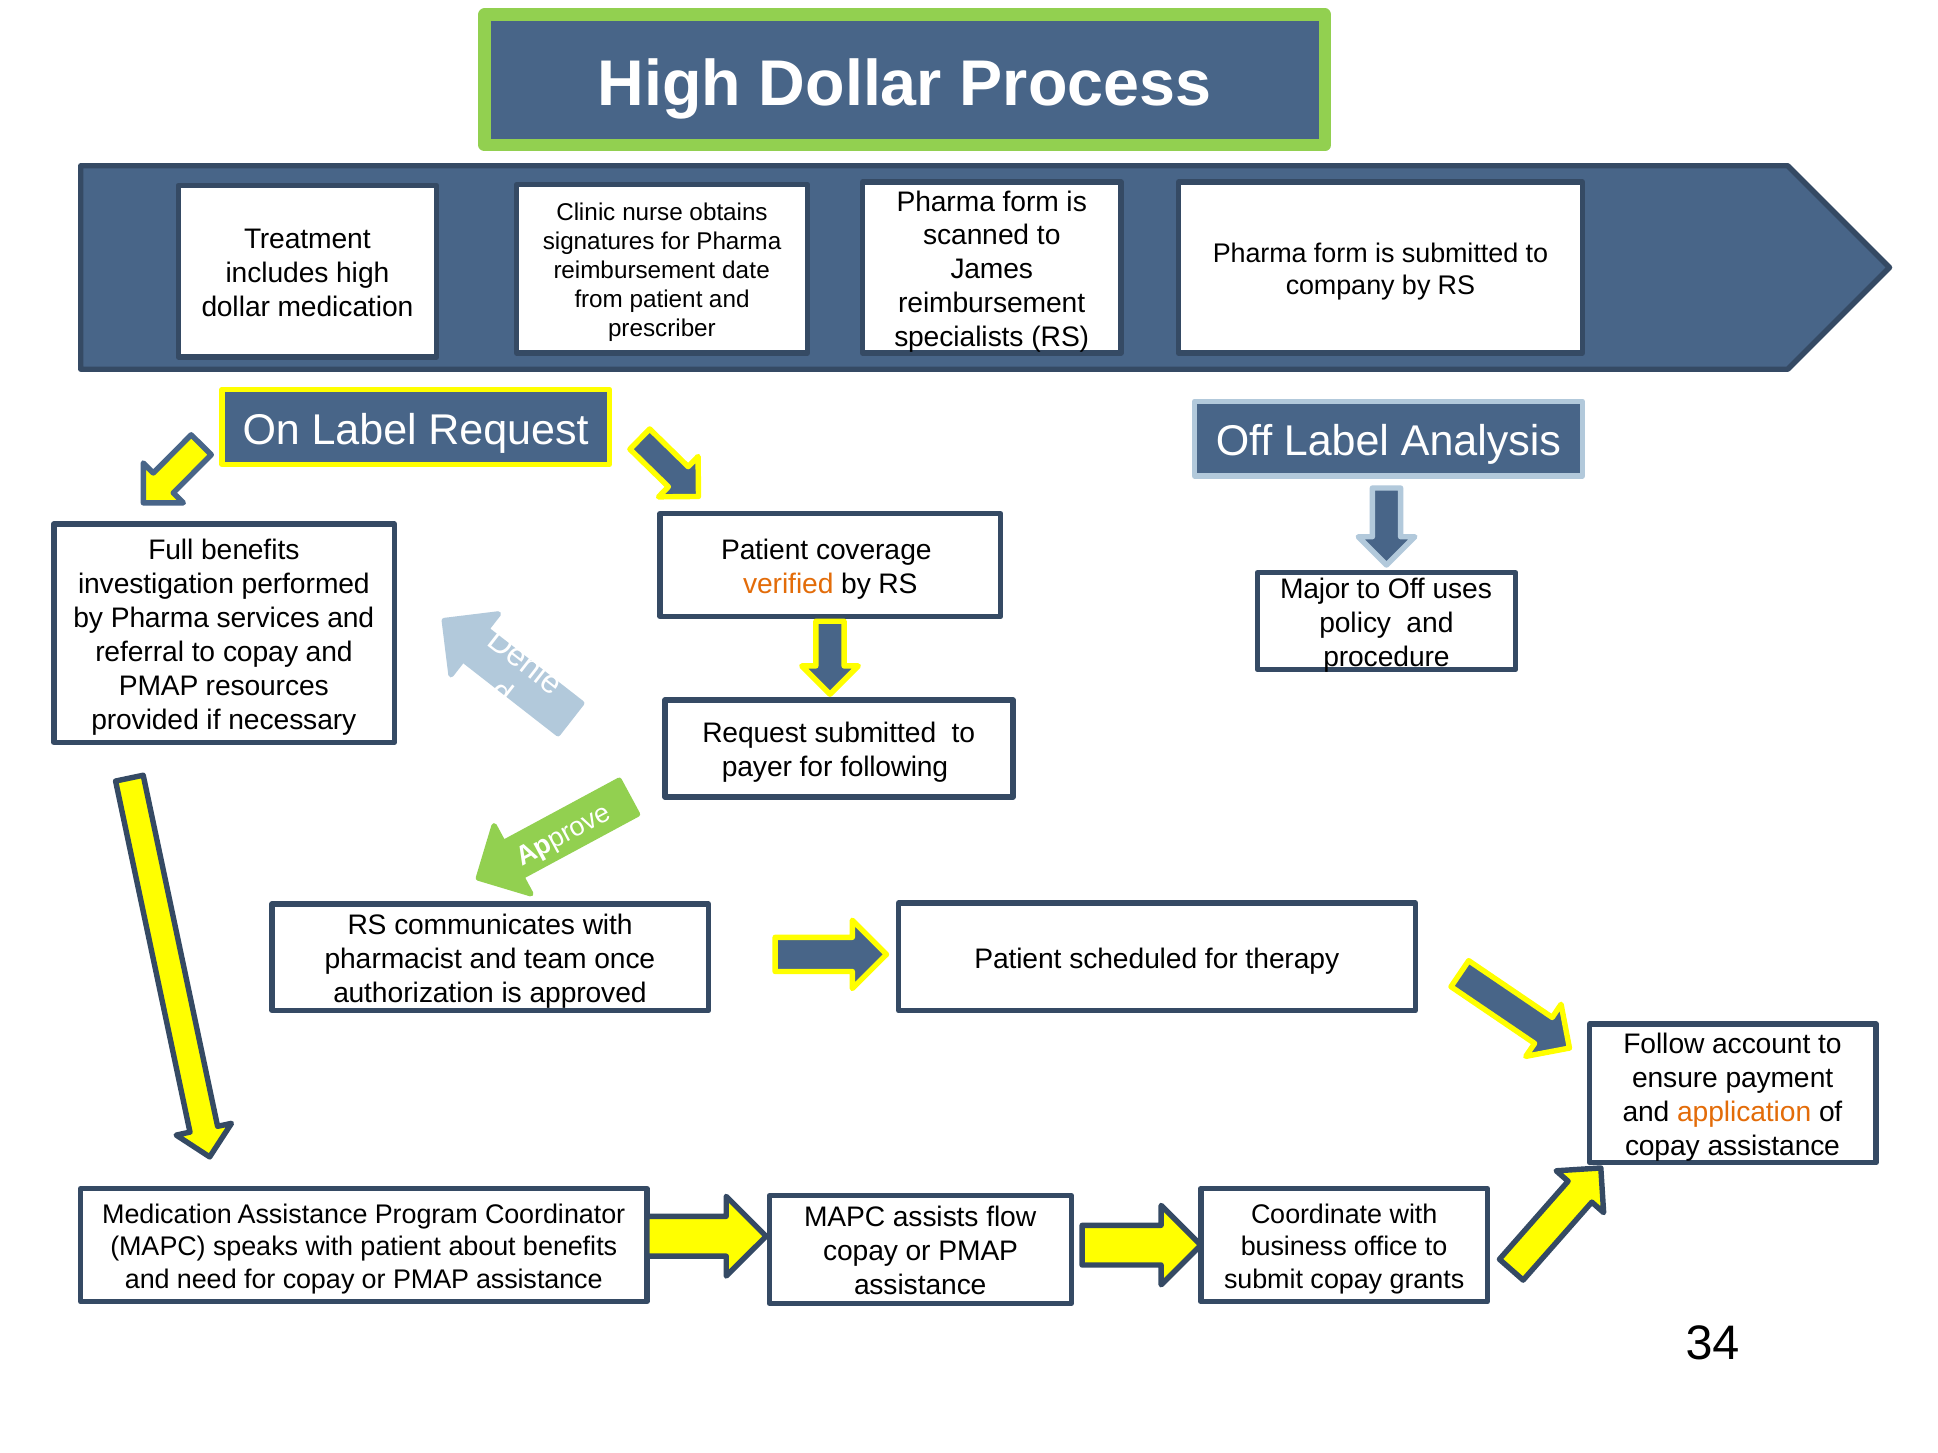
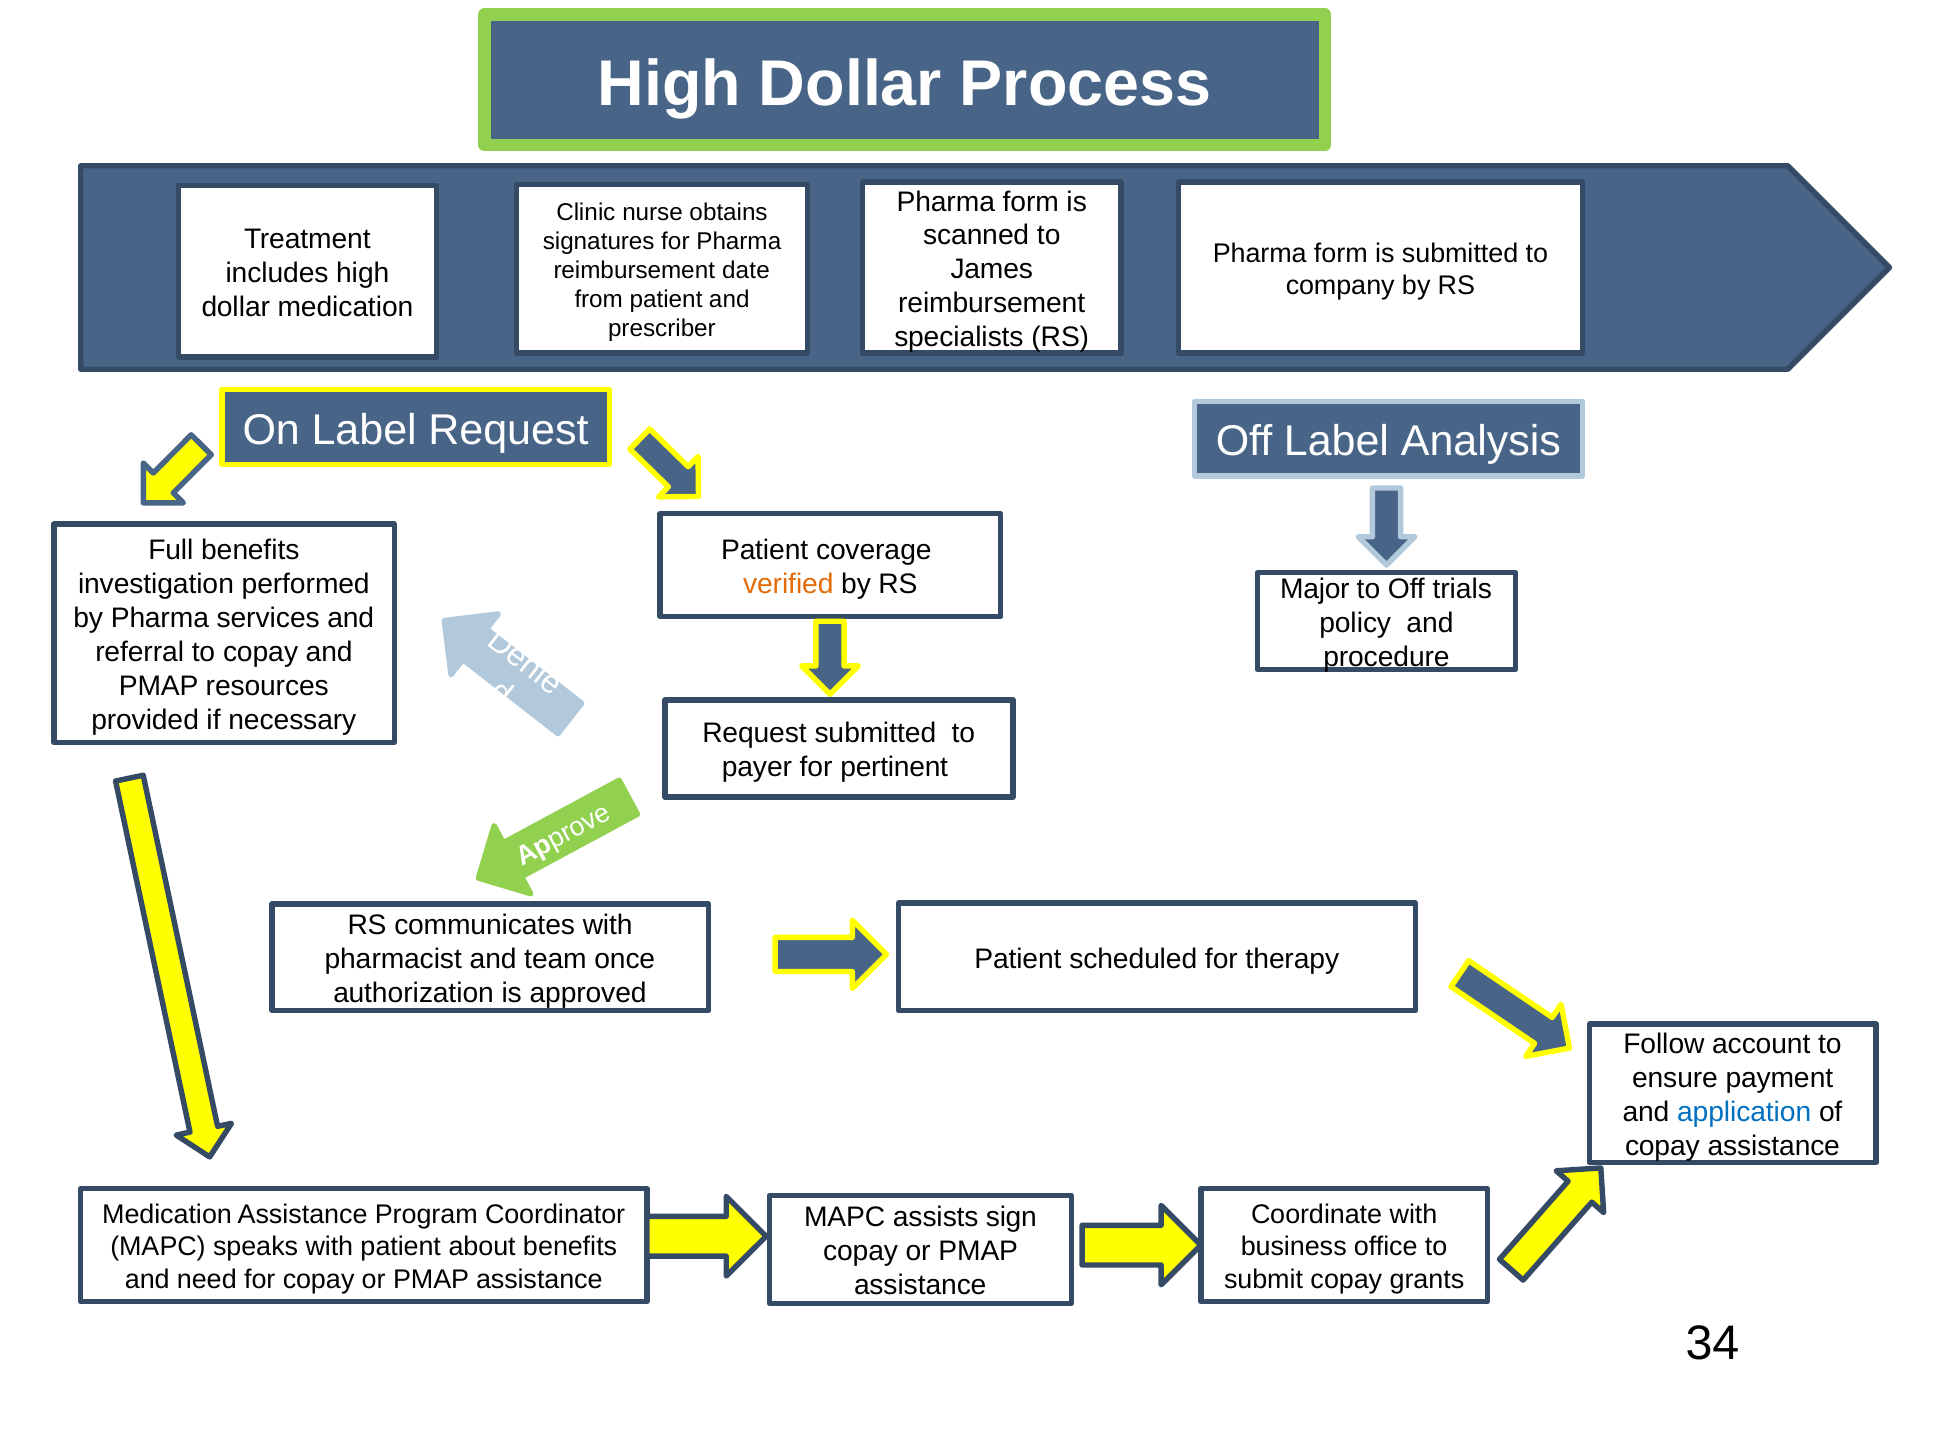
uses: uses -> trials
following: following -> pertinent
application colour: orange -> blue
flow: flow -> sign
